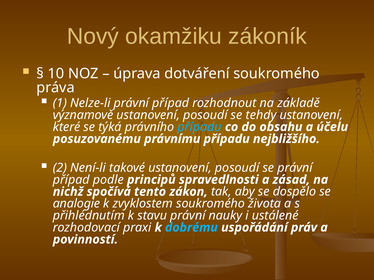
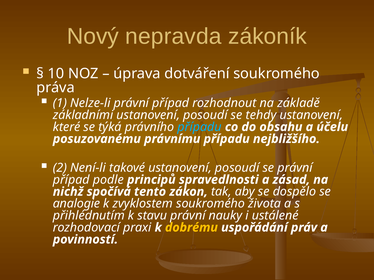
okamžiku: okamžiku -> nepravda
významově: významově -> základními
dobrému colour: light blue -> yellow
